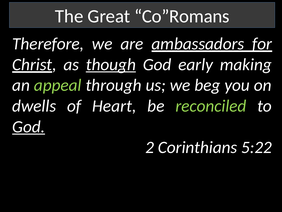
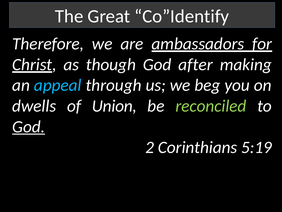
Co”Romans: Co”Romans -> Co”Identify
though underline: present -> none
early: early -> after
appeal colour: light green -> light blue
Heart: Heart -> Union
5:22: 5:22 -> 5:19
